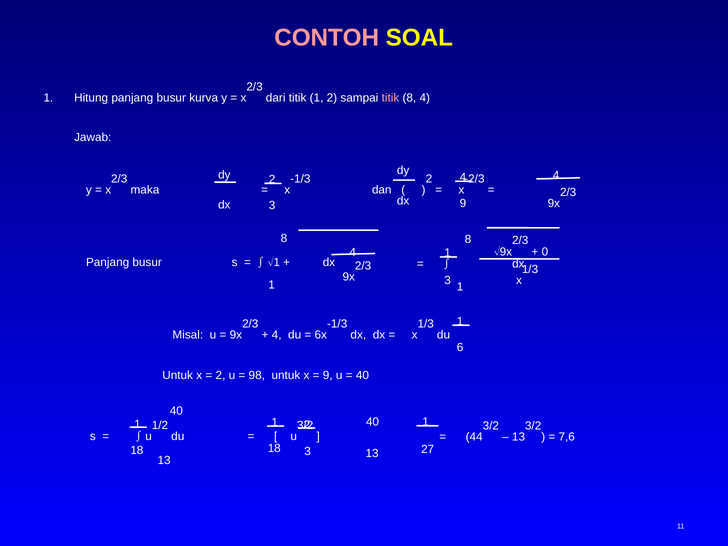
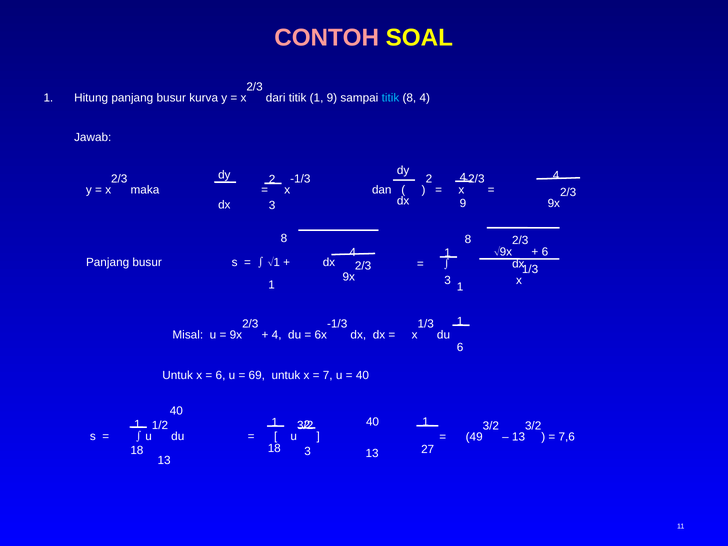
1 2: 2 -> 9
titik at (390, 98) colour: pink -> light blue
0 at (545, 252): 0 -> 6
2 at (221, 375): 2 -> 6
98: 98 -> 69
9 at (328, 375): 9 -> 7
44: 44 -> 49
